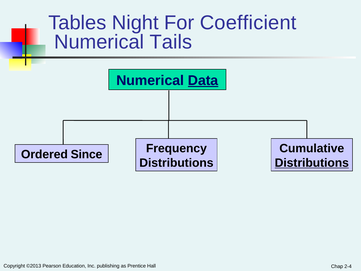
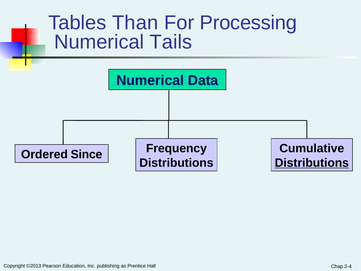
Night: Night -> Than
Coefficient: Coefficient -> Processing
Data underline: present -> none
